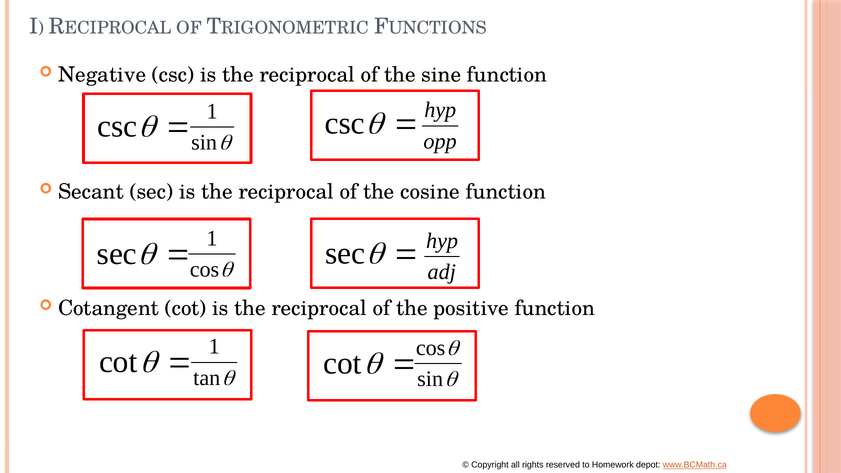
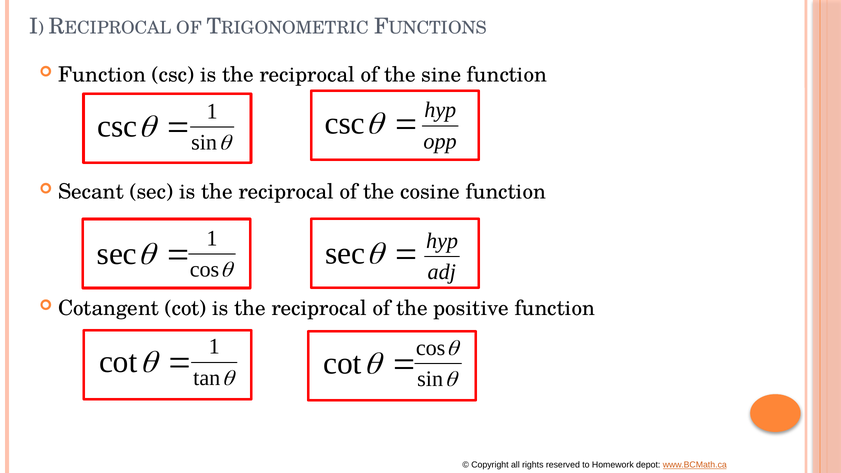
Negative at (102, 75): Negative -> Function
